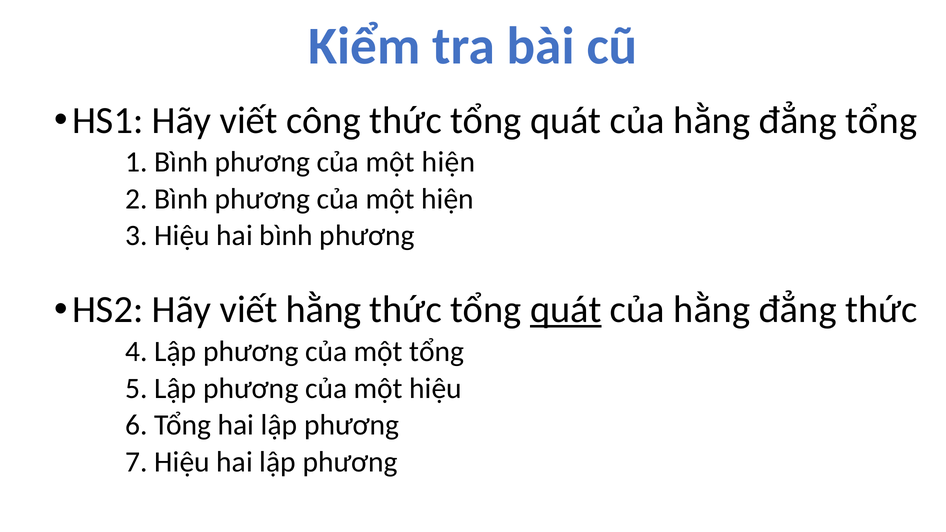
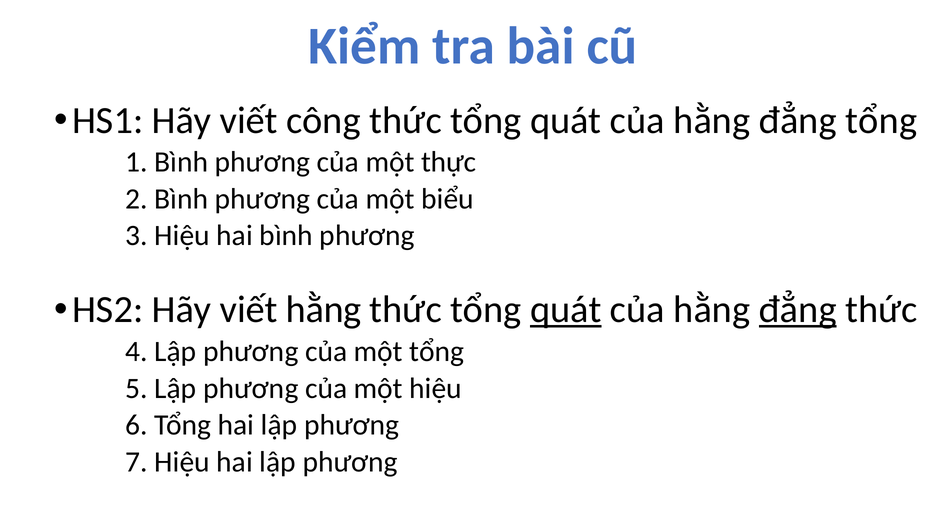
hiện at (448, 162): hiện -> thực
hiện at (448, 199): hiện -> biểu
đẳng at (798, 310) underline: none -> present
